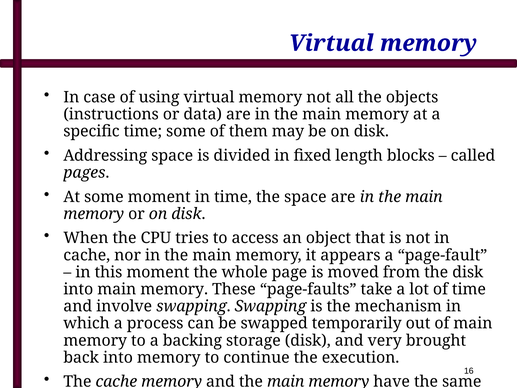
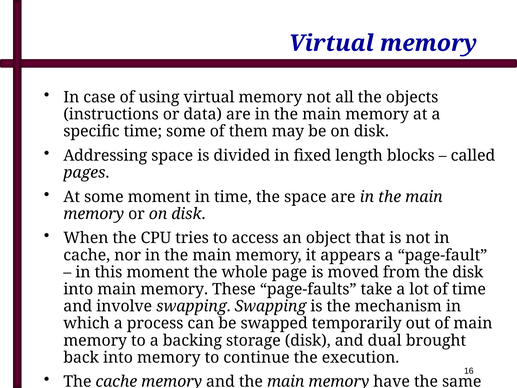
very: very -> dual
